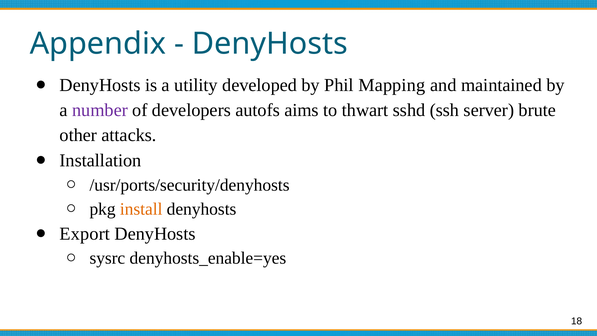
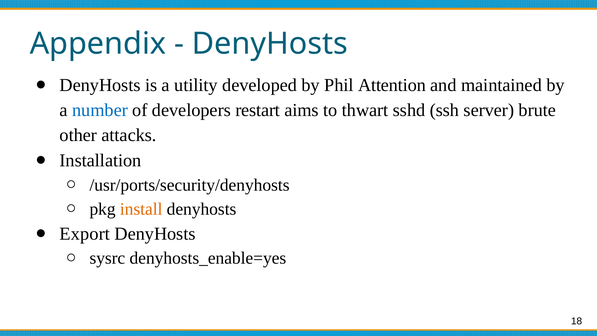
Mapping: Mapping -> Attention
number colour: purple -> blue
autofs: autofs -> restart
